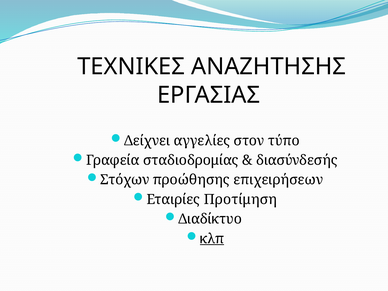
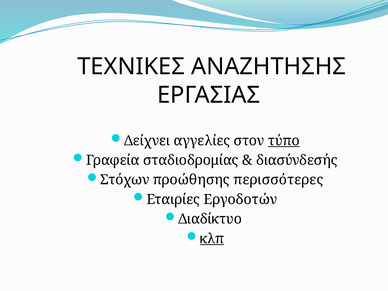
τύπο underline: none -> present
επιχειρήσεων: επιχειρήσεων -> περισσότερες
Προτίμηση: Προτίμηση -> Εργοδοτών
